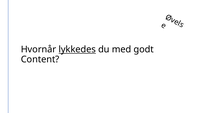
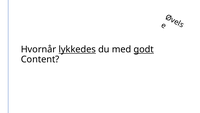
godt underline: none -> present
